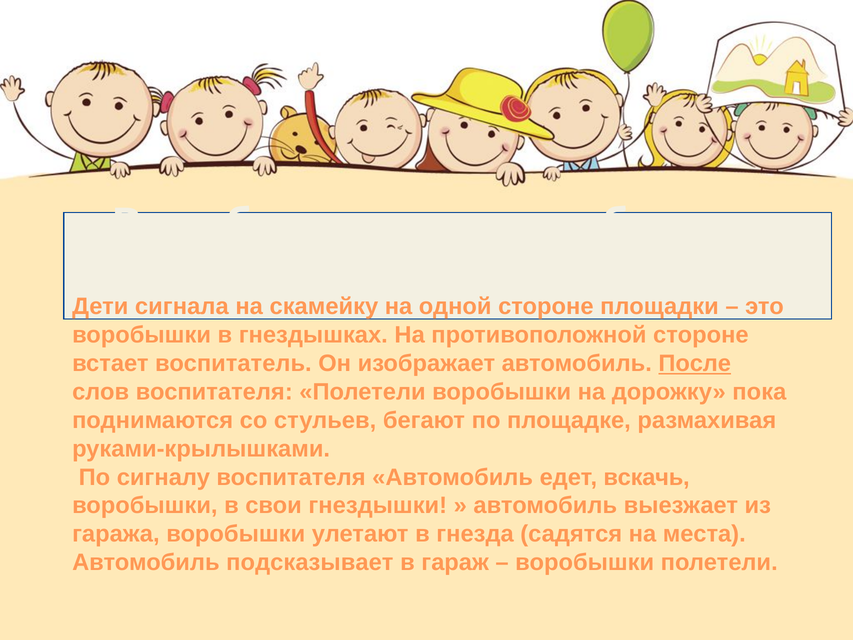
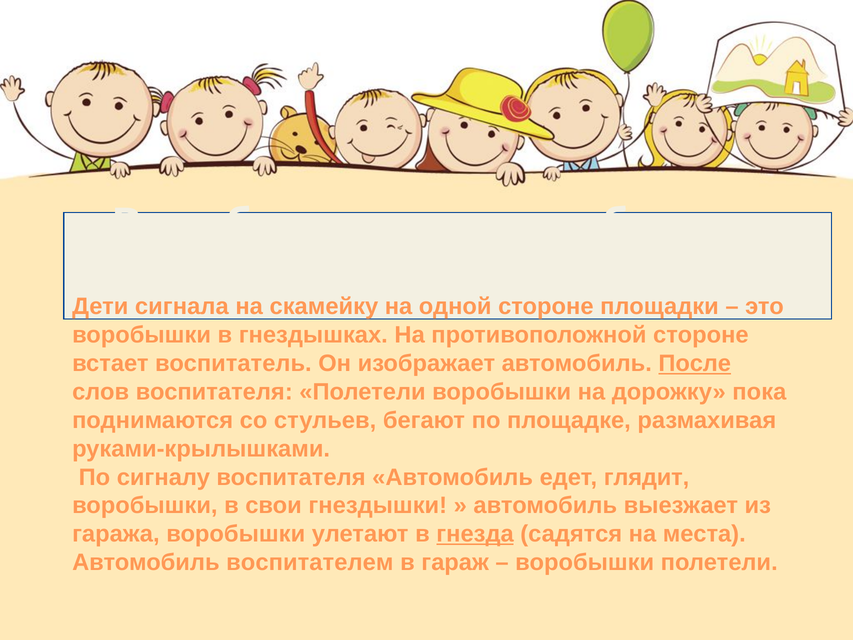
вскачь: вскачь -> глядит
гнезда underline: none -> present
подсказывает: подсказывает -> воспитателем
